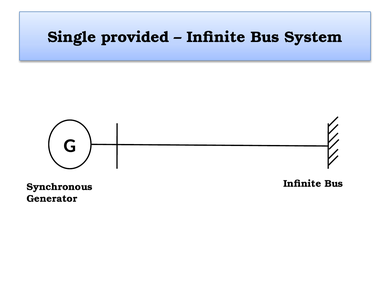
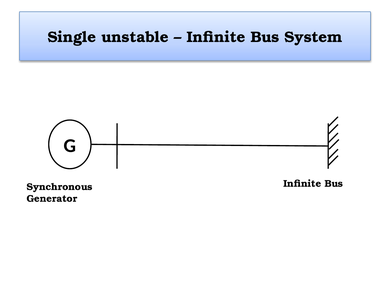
provided: provided -> unstable
